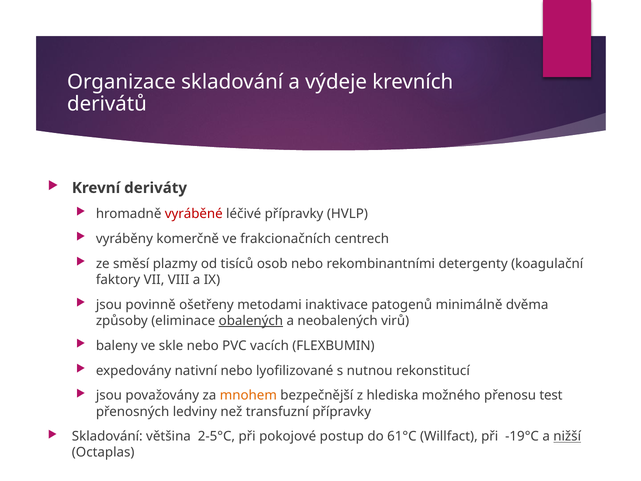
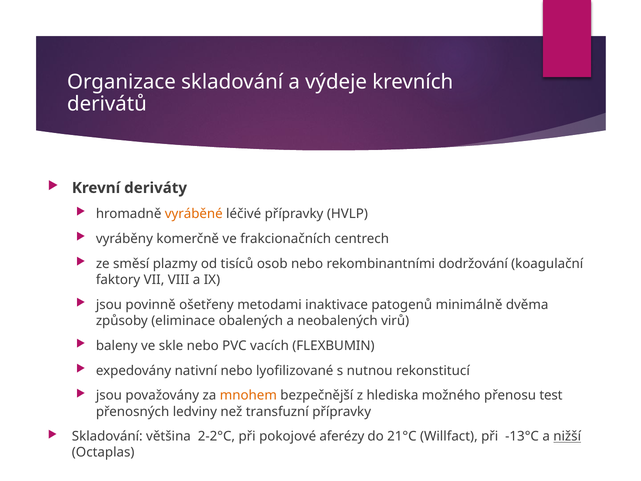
vyráběné colour: red -> orange
detergenty: detergenty -> dodržování
obalených underline: present -> none
2-5°C: 2-5°C -> 2-2°C
postup: postup -> aferézy
61°C: 61°C -> 21°C
-19°C: -19°C -> -13°C
